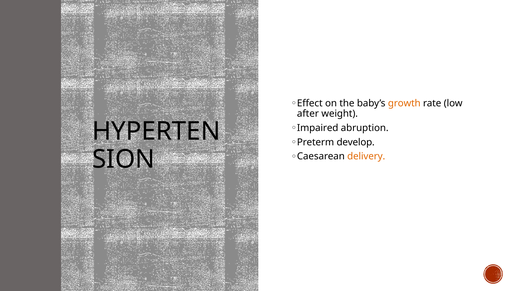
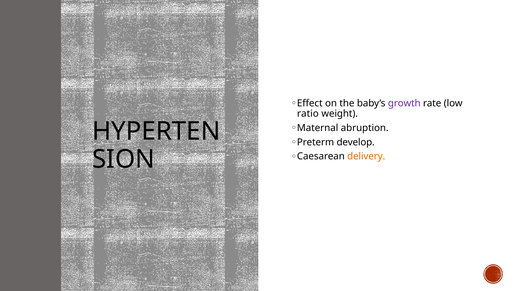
growth colour: orange -> purple
after: after -> ratio
Impaired: Impaired -> Maternal
